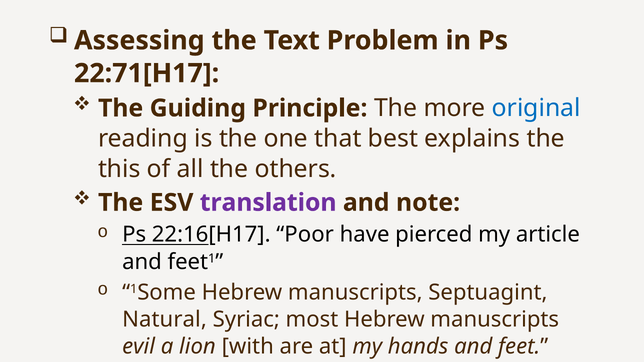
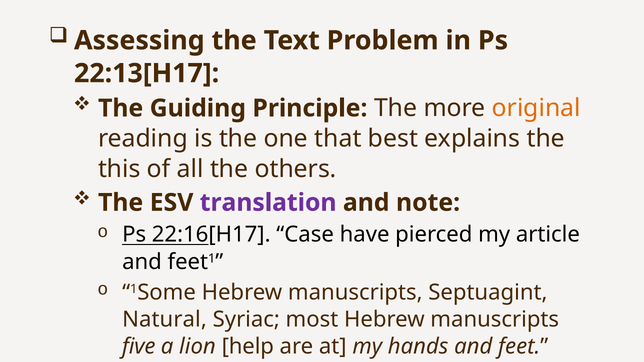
22:71[H17: 22:71[H17 -> 22:13[H17
original colour: blue -> orange
Poor: Poor -> Case
evil: evil -> five
with: with -> help
